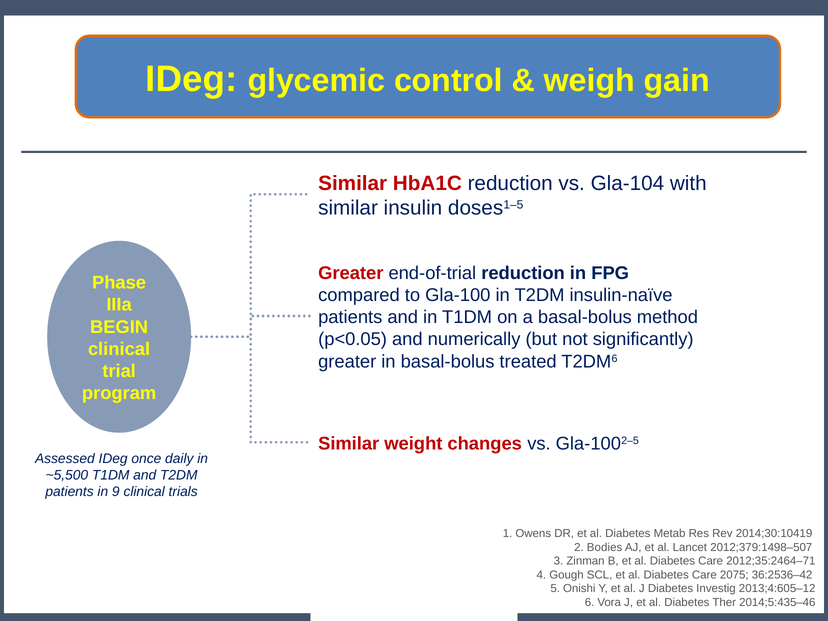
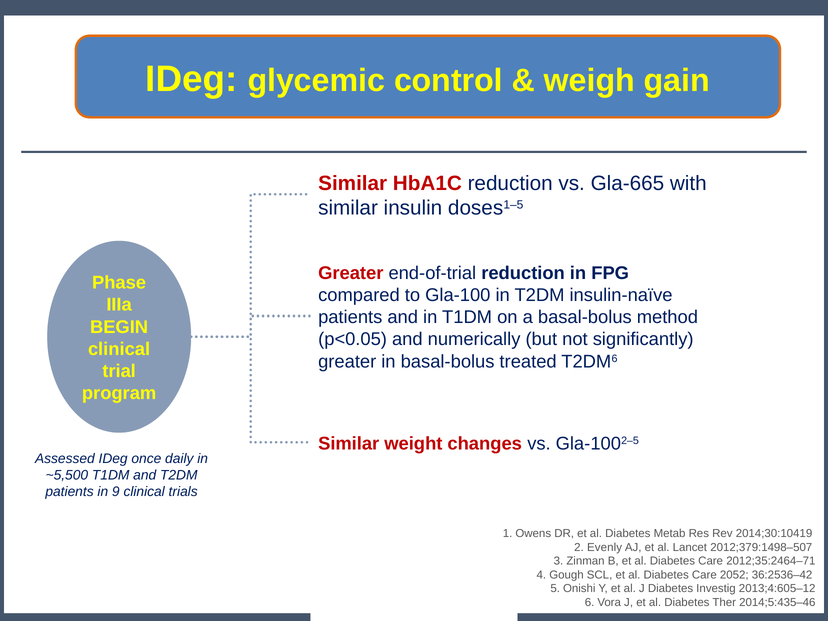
Gla-104: Gla-104 -> Gla-665
Bodies: Bodies -> Evenly
2075: 2075 -> 2052
